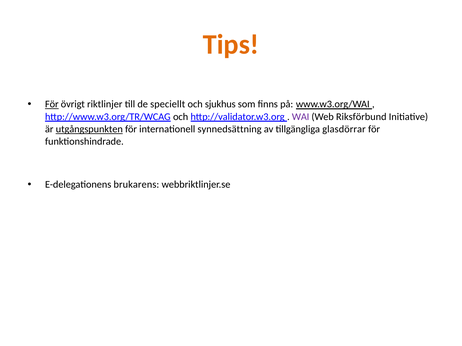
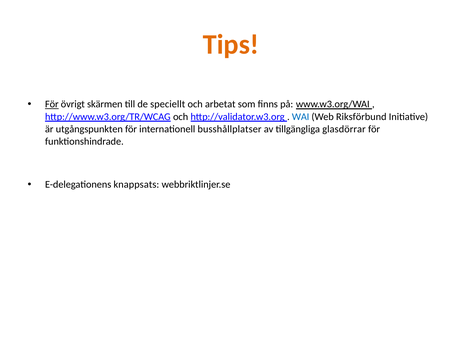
riktlinjer: riktlinjer -> skärmen
sjukhus: sjukhus -> arbetat
WAI colour: purple -> blue
utgångspunkten underline: present -> none
synnedsättning: synnedsättning -> busshållplatser
brukarens: brukarens -> knappsats
